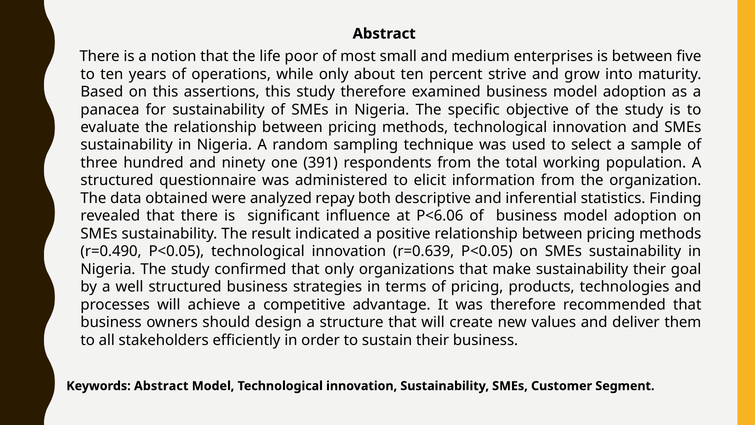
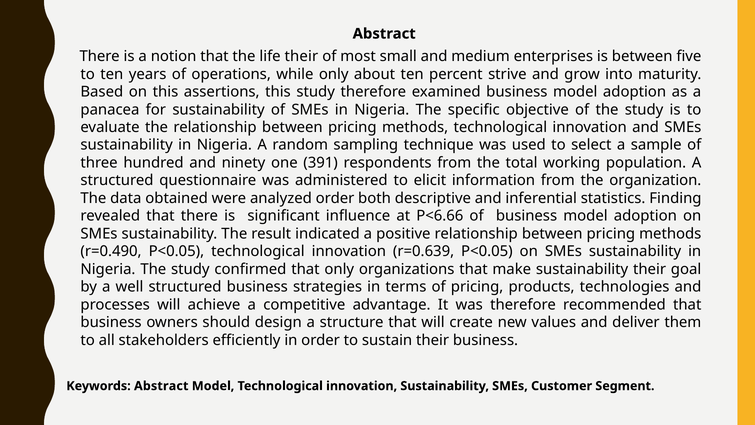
life poor: poor -> their
analyzed repay: repay -> order
P<6.06: P<6.06 -> P<6.66
